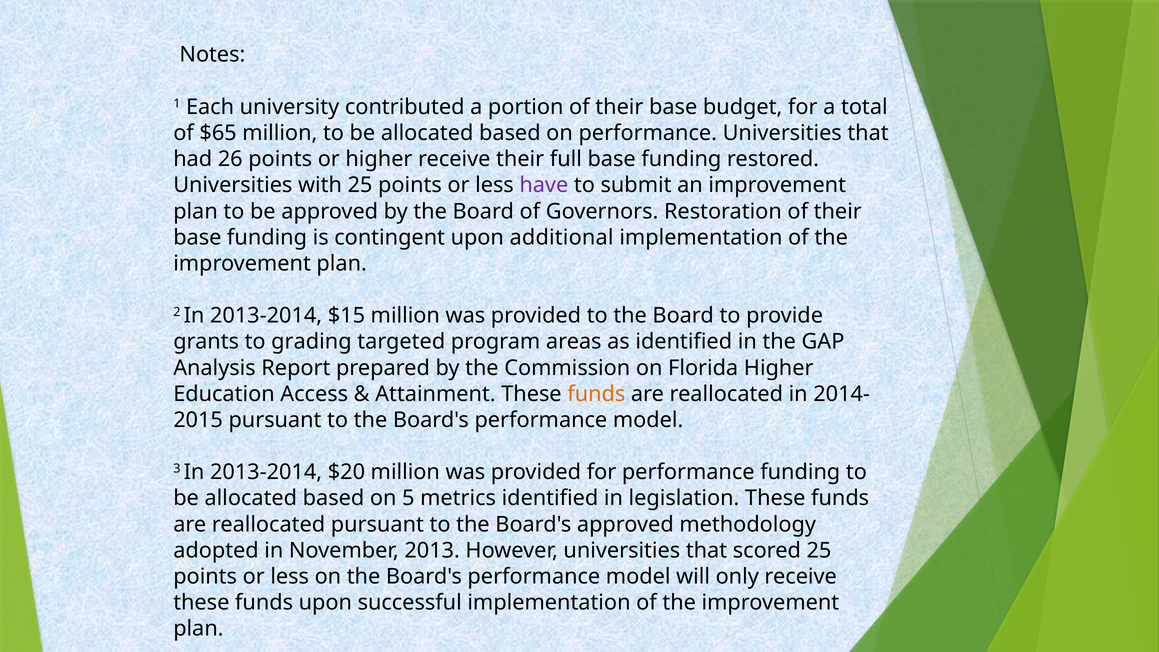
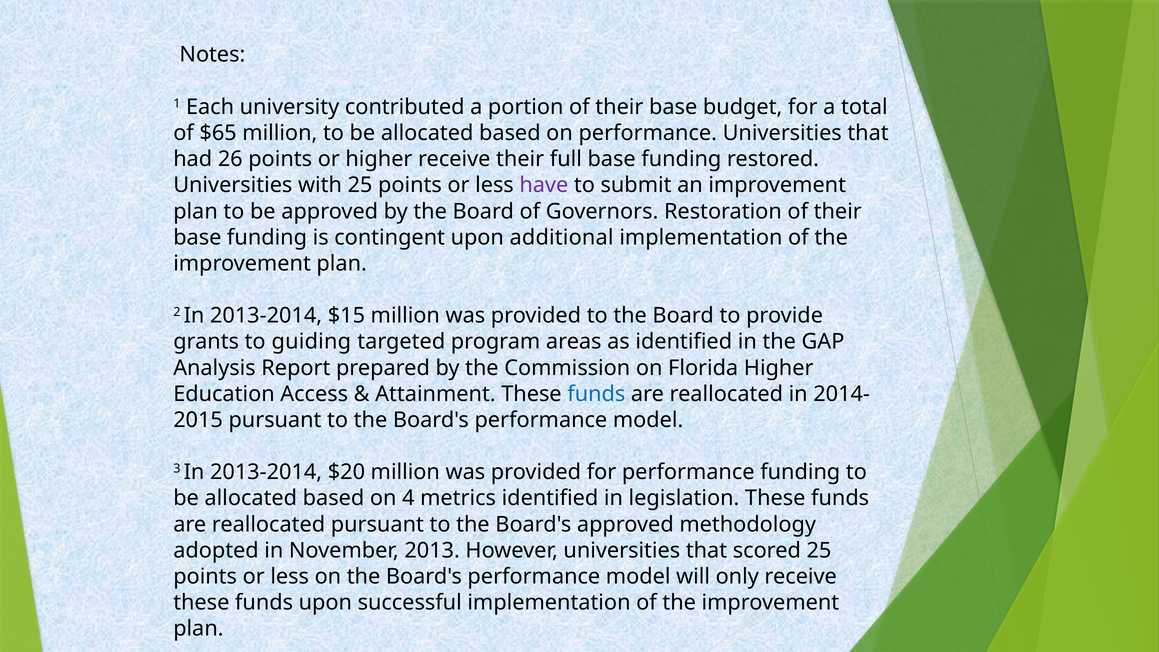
grading: grading -> guiding
funds at (596, 394) colour: orange -> blue
5: 5 -> 4
